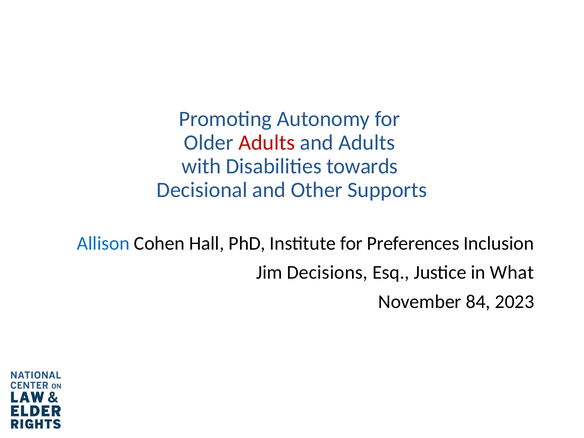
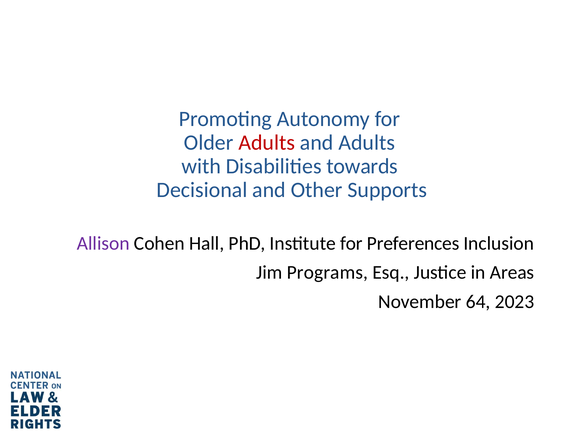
Allison colour: blue -> purple
Decisions: Decisions -> Programs
What: What -> Areas
84: 84 -> 64
